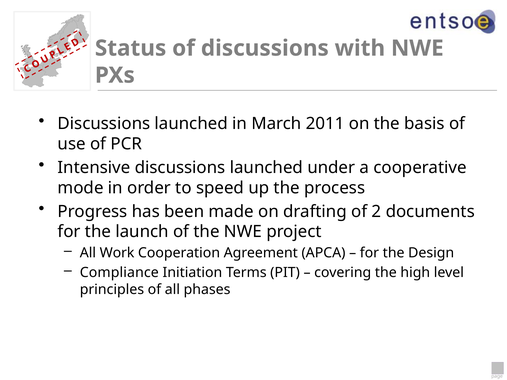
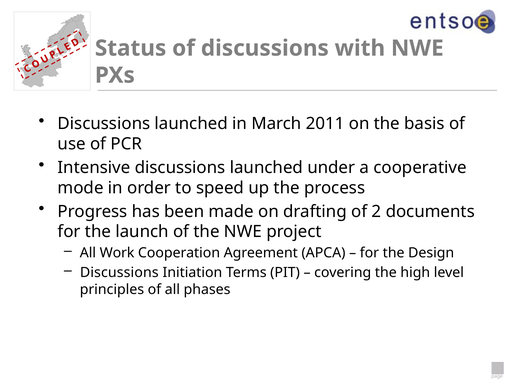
Compliance at (119, 273): Compliance -> Discussions
